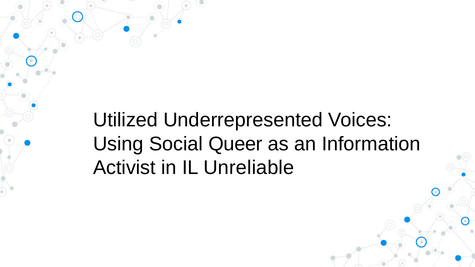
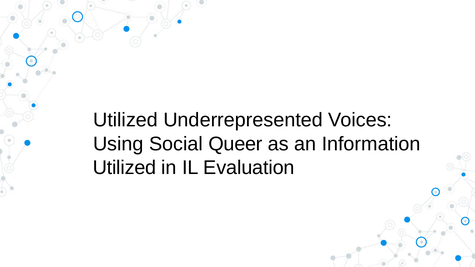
Activist at (124, 168): Activist -> Utilized
Unreliable: Unreliable -> Evaluation
